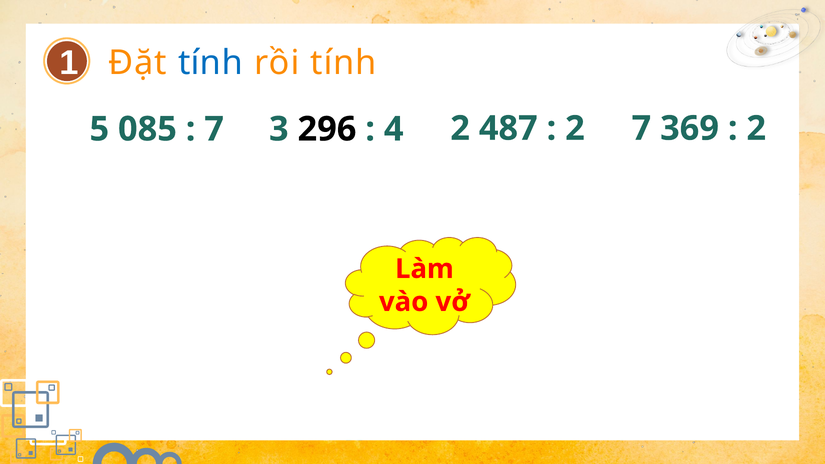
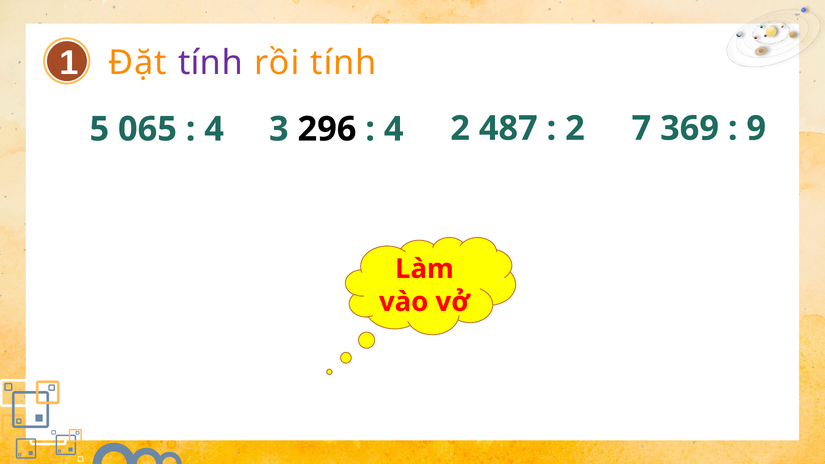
tính at (210, 63) colour: blue -> purple
085: 085 -> 065
7 at (214, 129): 7 -> 4
2 at (756, 128): 2 -> 9
